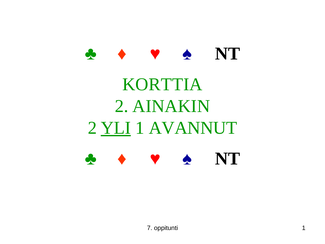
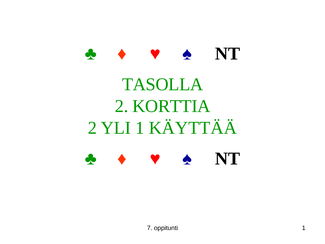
KORTTIA: KORTTIA -> TASOLLA
AINAKIN: AINAKIN -> KORTTIA
YLI underline: present -> none
AVANNUT: AVANNUT -> KÄYTTÄÄ
